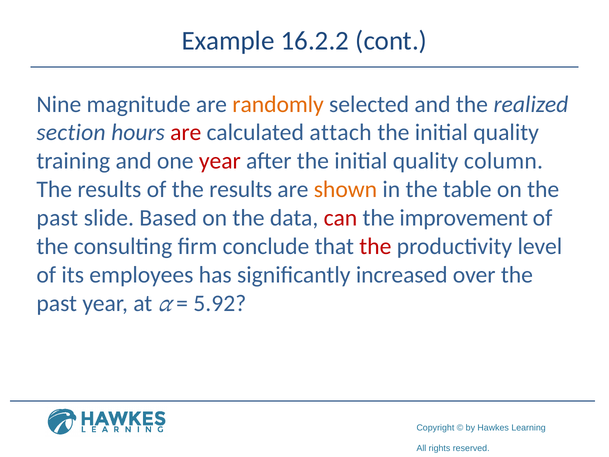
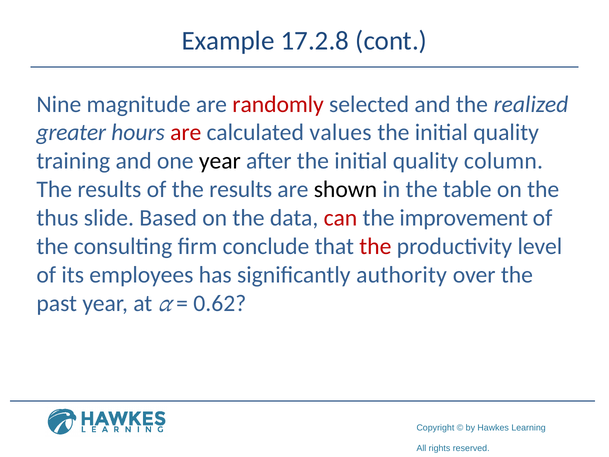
16.2.2: 16.2.2 -> 17.2.8
randomly colour: orange -> red
section: section -> greater
attach: attach -> values
year at (220, 161) colour: red -> black
shown colour: orange -> black
past at (57, 218): past -> thus
increased: increased -> authority
5.92: 5.92 -> 0.62
